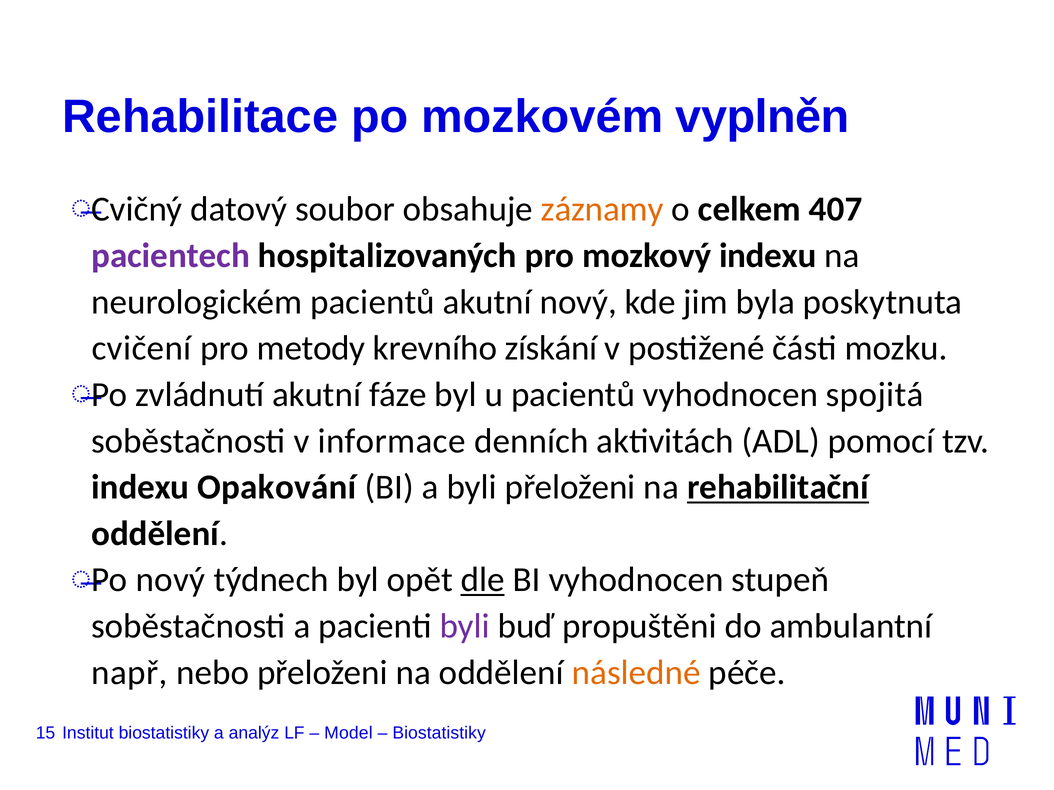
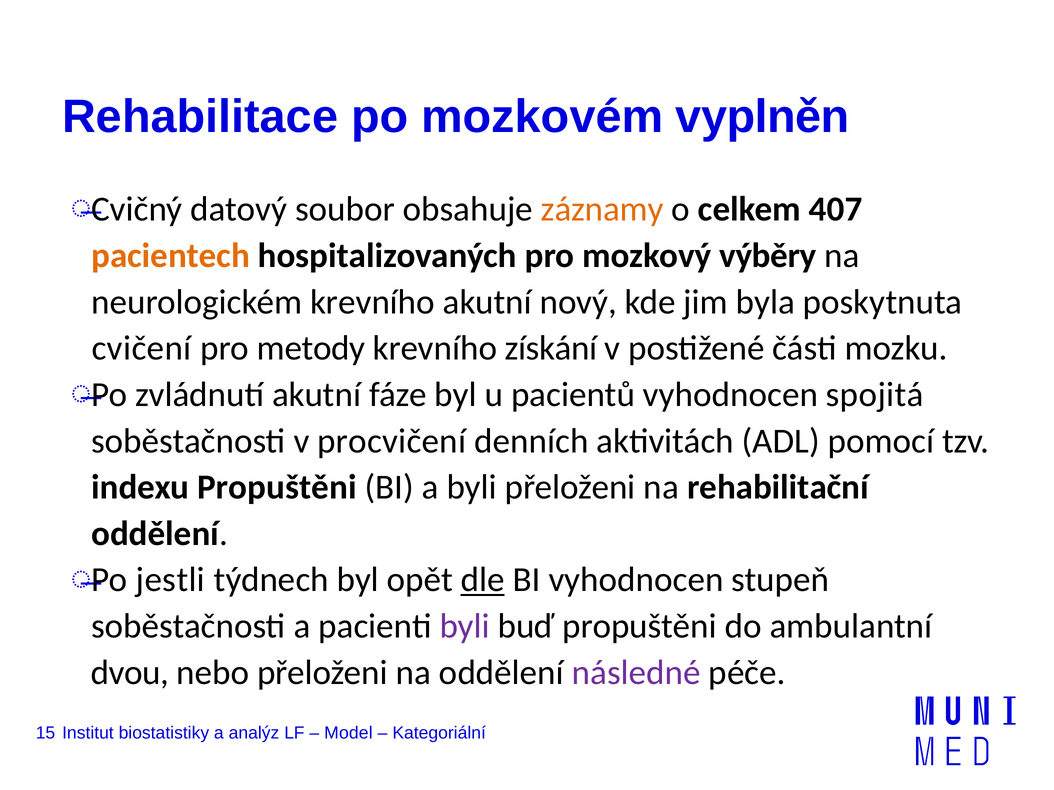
pacientech colour: purple -> orange
mozkový indexu: indexu -> výběry
neurologickém pacientů: pacientů -> krevního
informace: informace -> procvičení
indexu Opakování: Opakování -> Propuštěni
rehabilitační underline: present -> none
Po nový: nový -> jestli
např: např -> dvou
následné colour: orange -> purple
Biostatistiky at (439, 733): Biostatistiky -> Kategoriální
